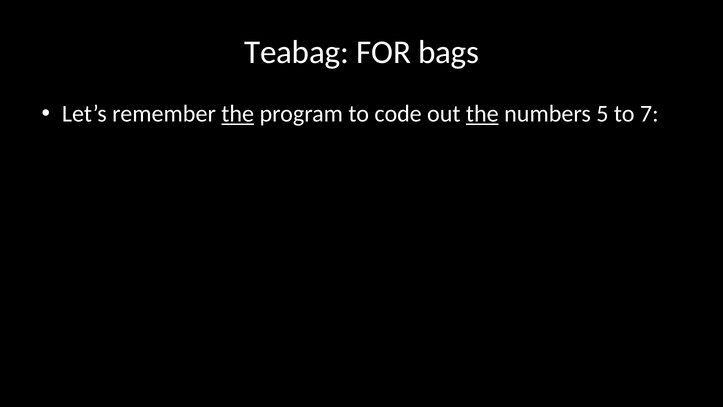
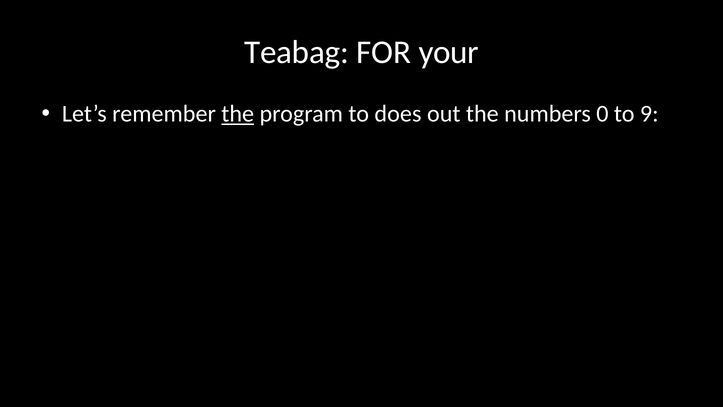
bags: bags -> your
code: code -> does
the at (482, 114) underline: present -> none
5: 5 -> 0
7: 7 -> 9
